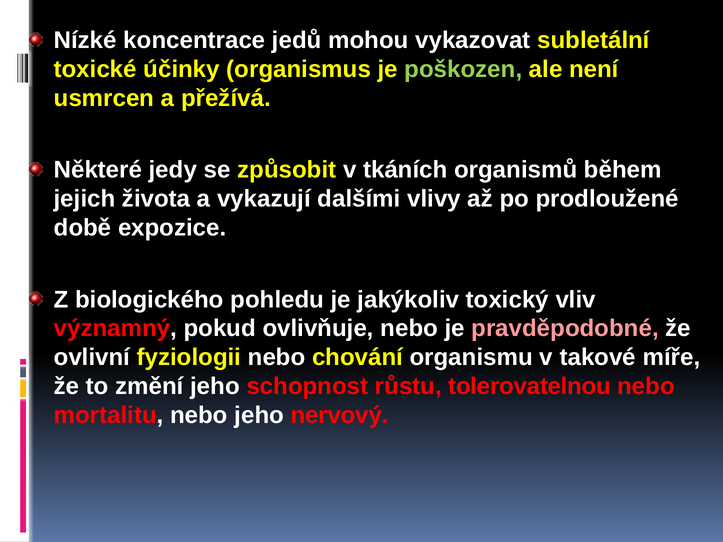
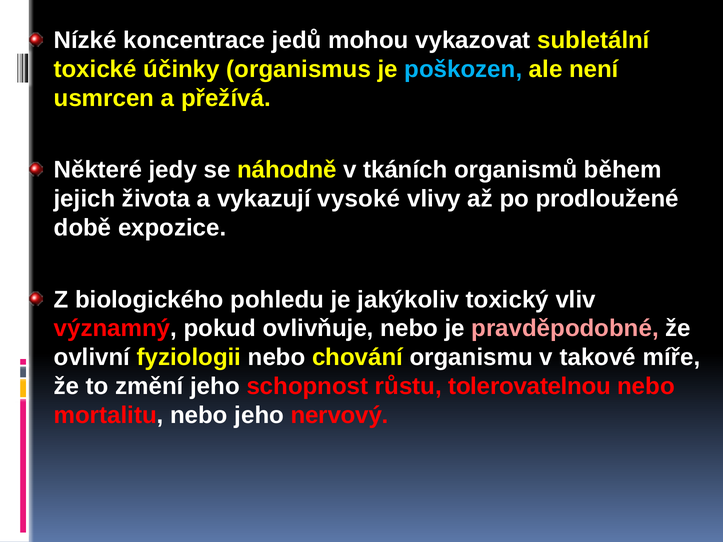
poškozen colour: light green -> light blue
způsobit: způsobit -> náhodně
dalšími: dalšími -> vysoké
